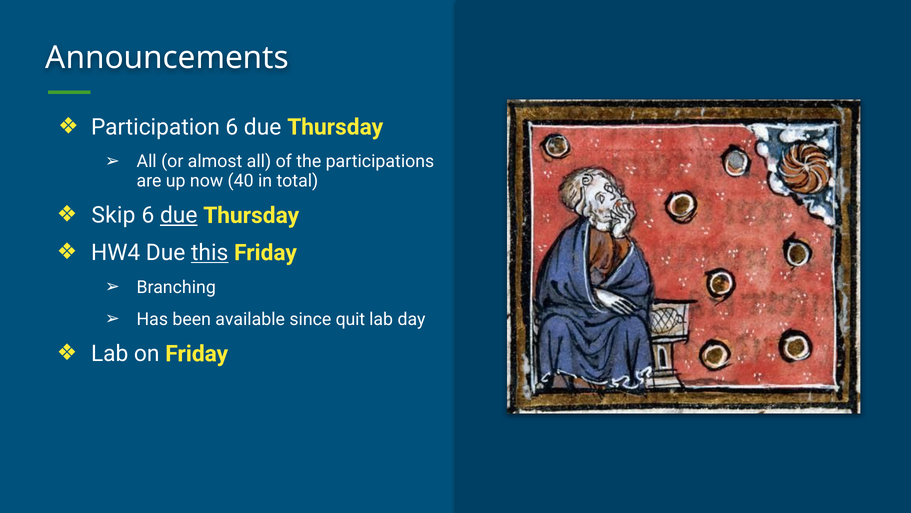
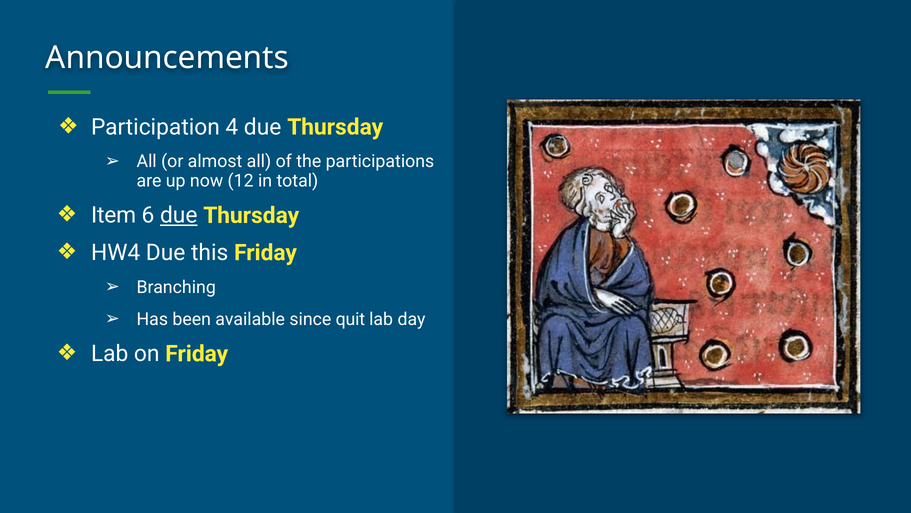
Participation 6: 6 -> 4
40: 40 -> 12
Skip: Skip -> Item
this underline: present -> none
